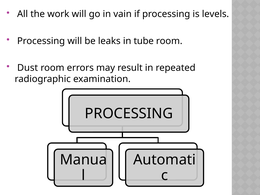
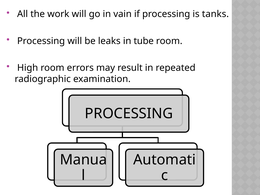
levels: levels -> tanks
Dust: Dust -> High
